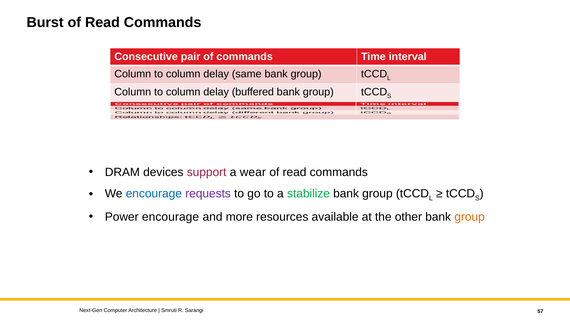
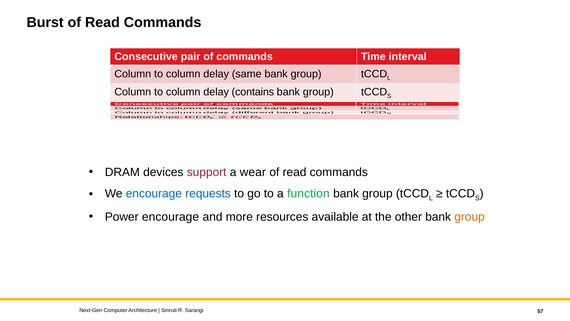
buffered: buffered -> contains
requests colour: purple -> blue
stabilize: stabilize -> function
